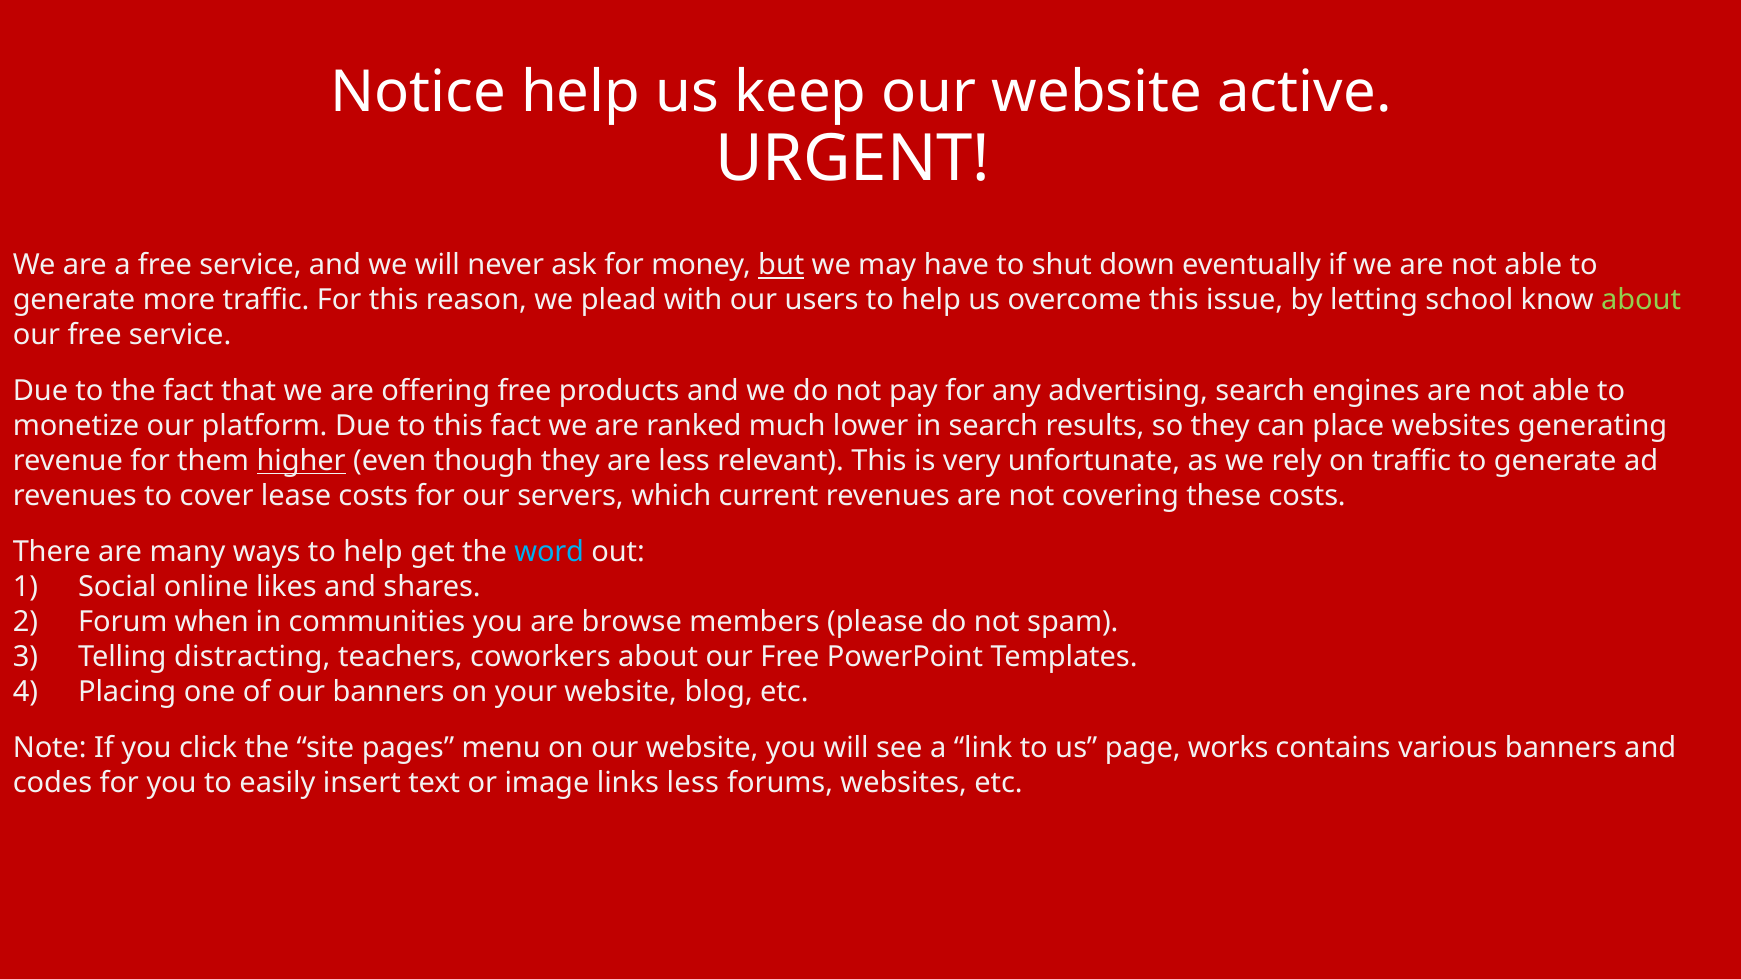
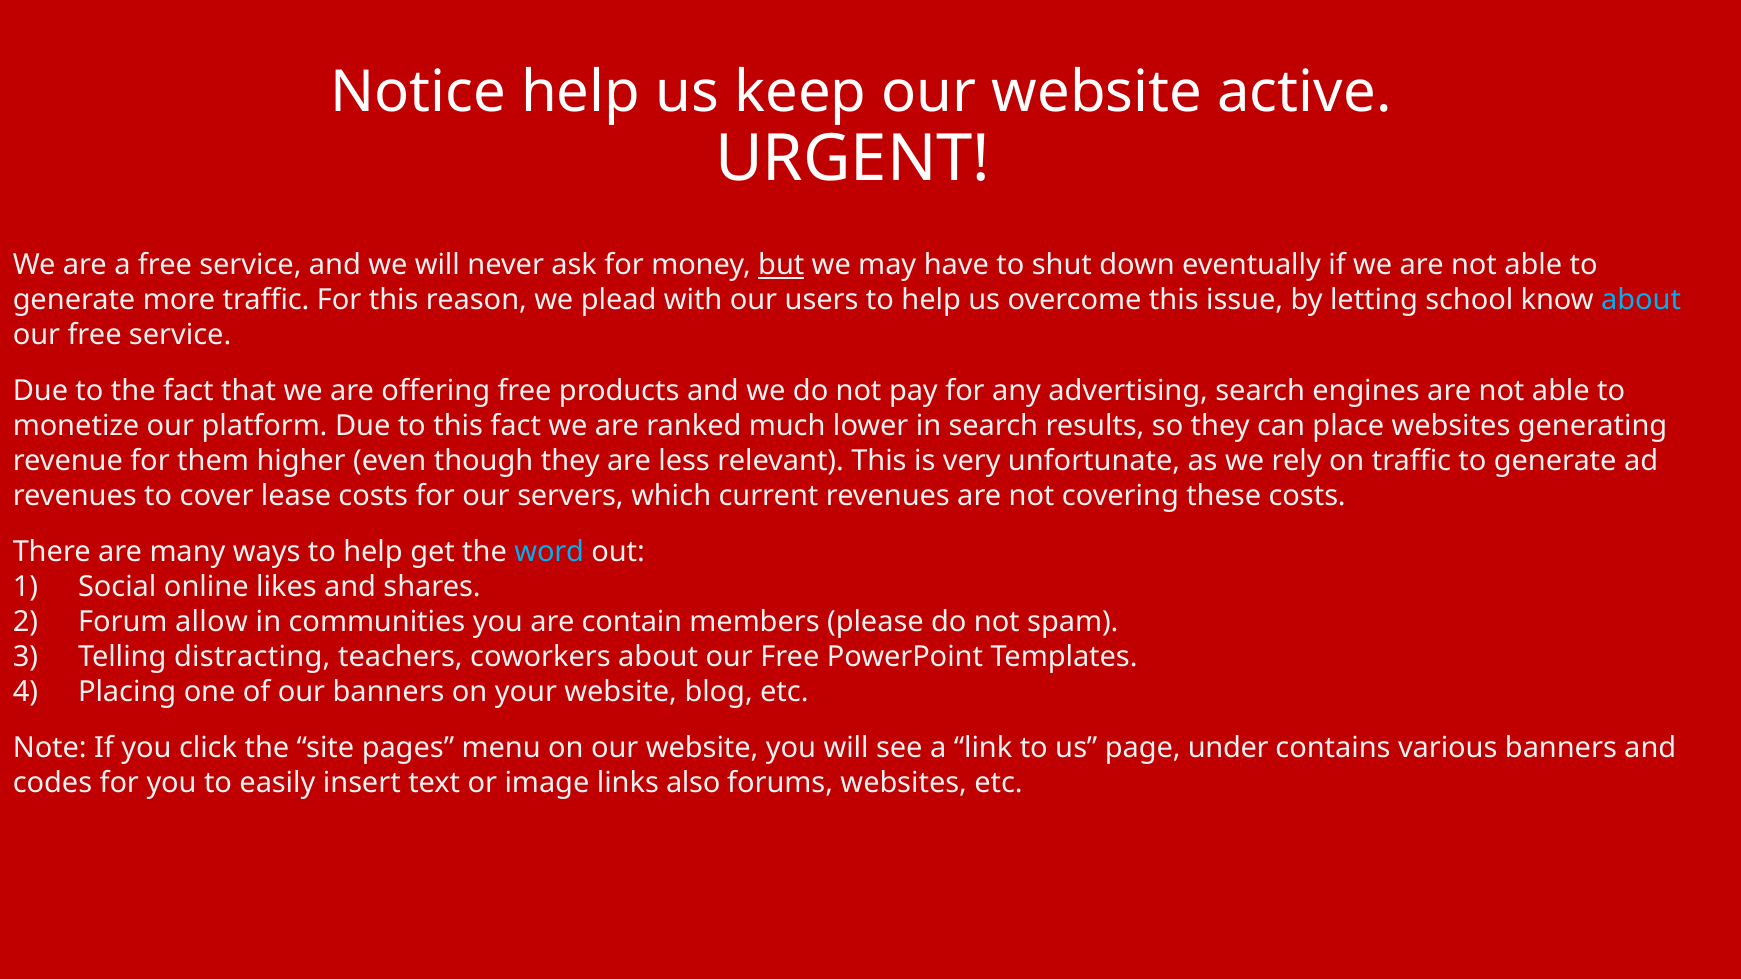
about at (1641, 300) colour: light green -> light blue
higher underline: present -> none
when: when -> allow
browse: browse -> contain
works: works -> under
links less: less -> also
